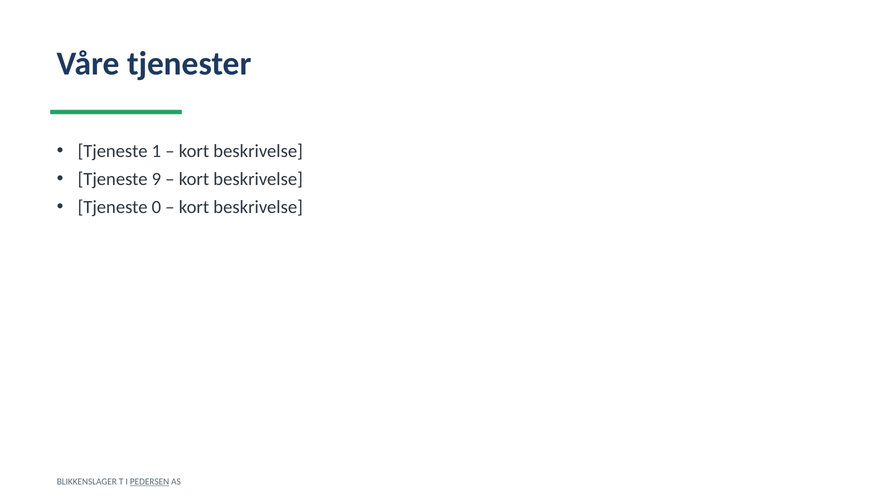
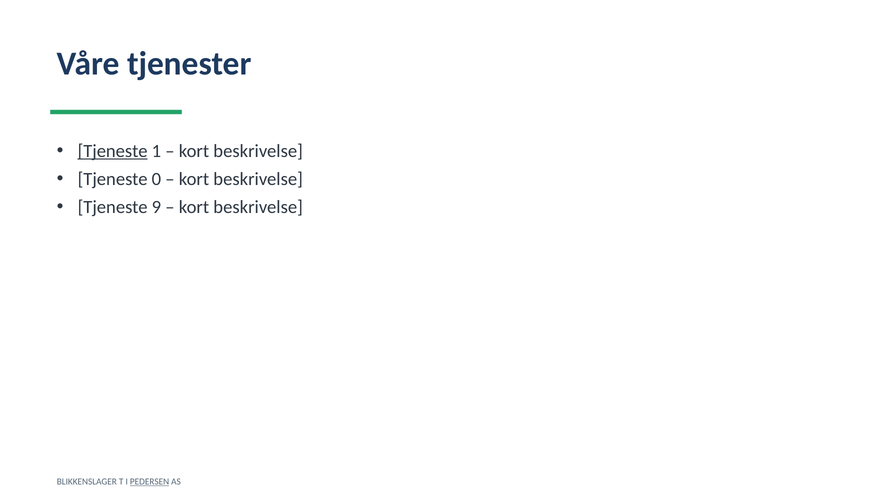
Tjeneste at (113, 151) underline: none -> present
9: 9 -> 0
0: 0 -> 9
